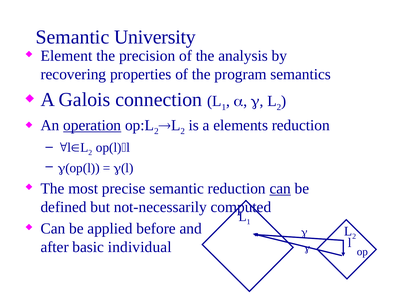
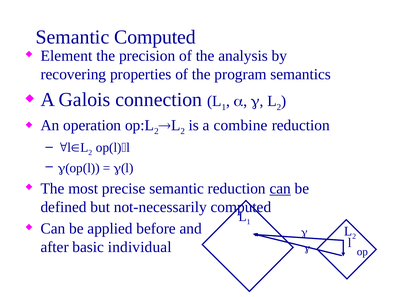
Semantic University: University -> Computed
operation underline: present -> none
elements: elements -> combine
